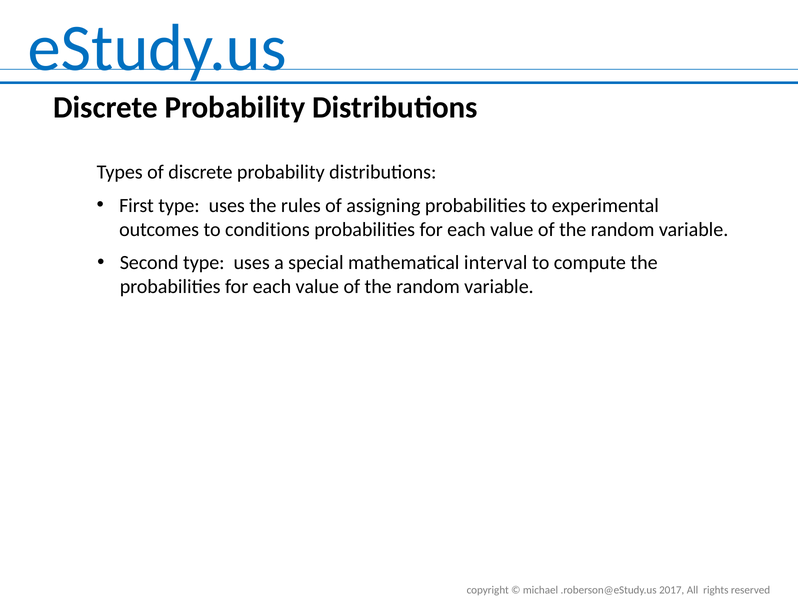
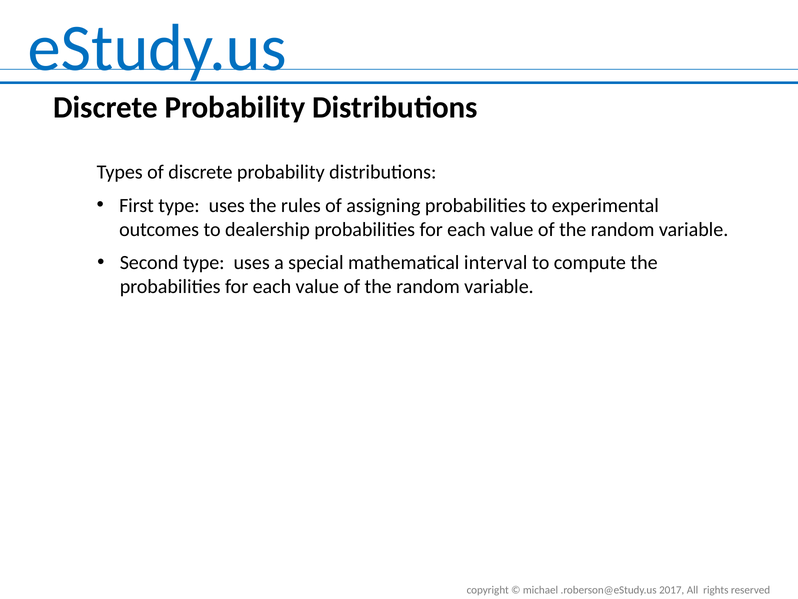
conditions: conditions -> dealership
